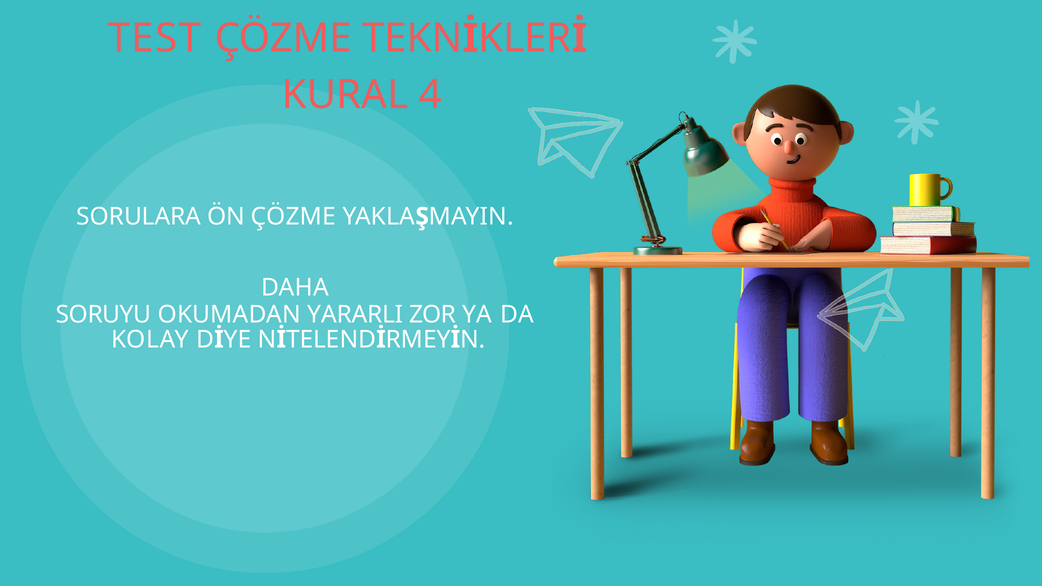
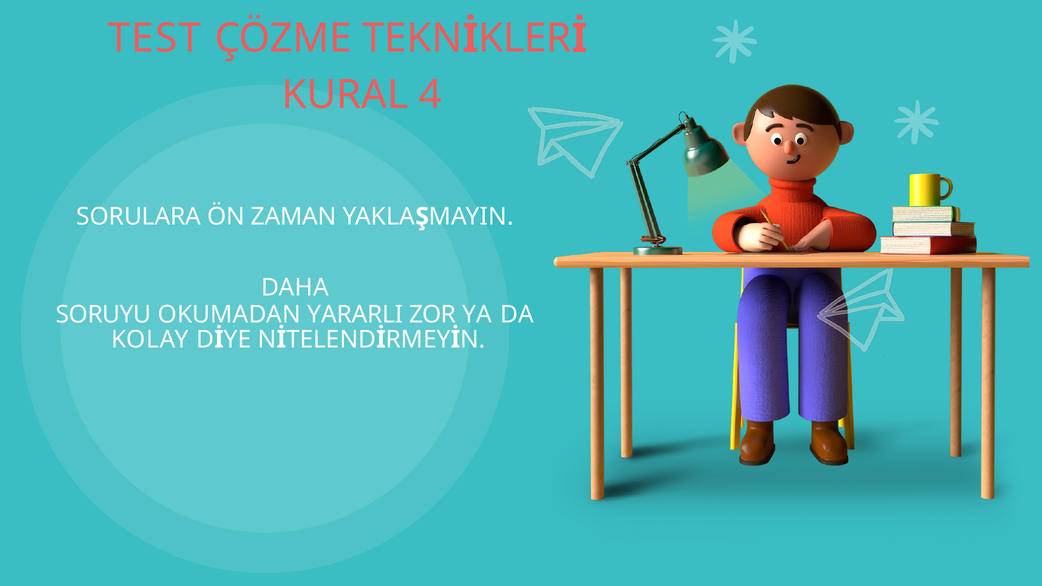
ÖN ÇÖZME: ÇÖZME -> ZAMAN
